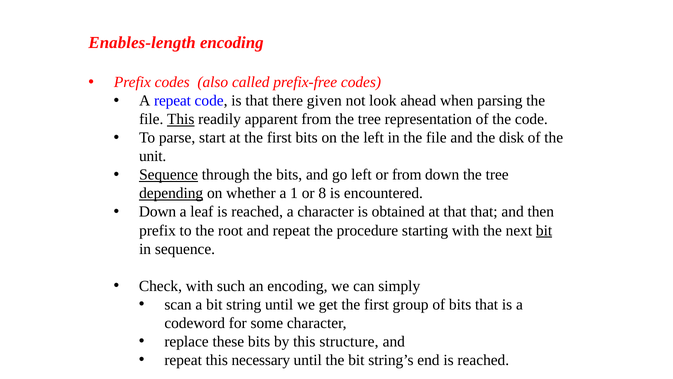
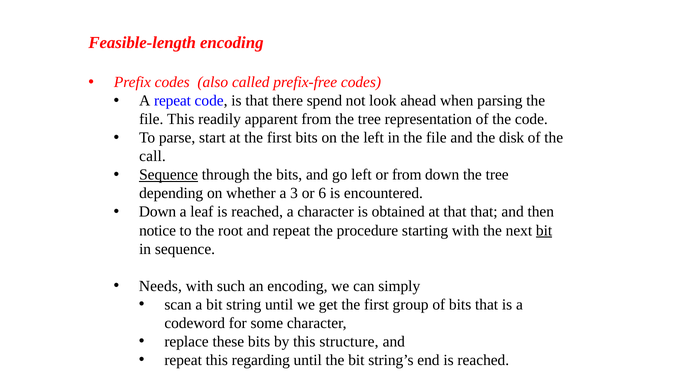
Enables-length: Enables-length -> Feasible-length
given: given -> spend
This at (181, 119) underline: present -> none
unit: unit -> call
depending underline: present -> none
1: 1 -> 3
8: 8 -> 6
prefix at (157, 230): prefix -> notice
Check: Check -> Needs
necessary: necessary -> regarding
